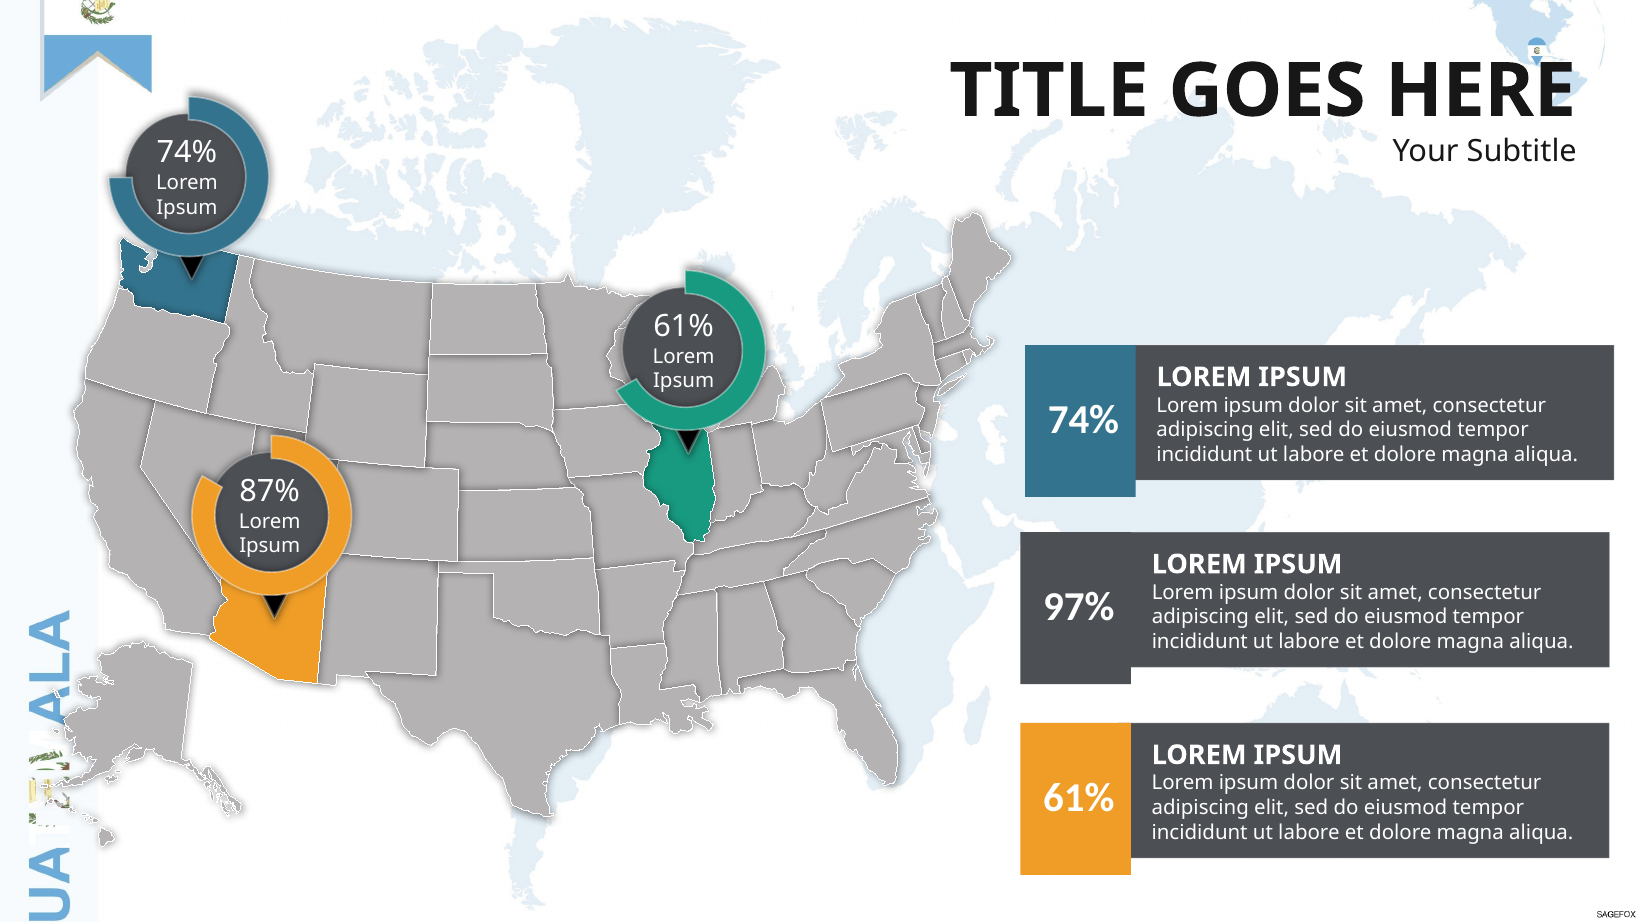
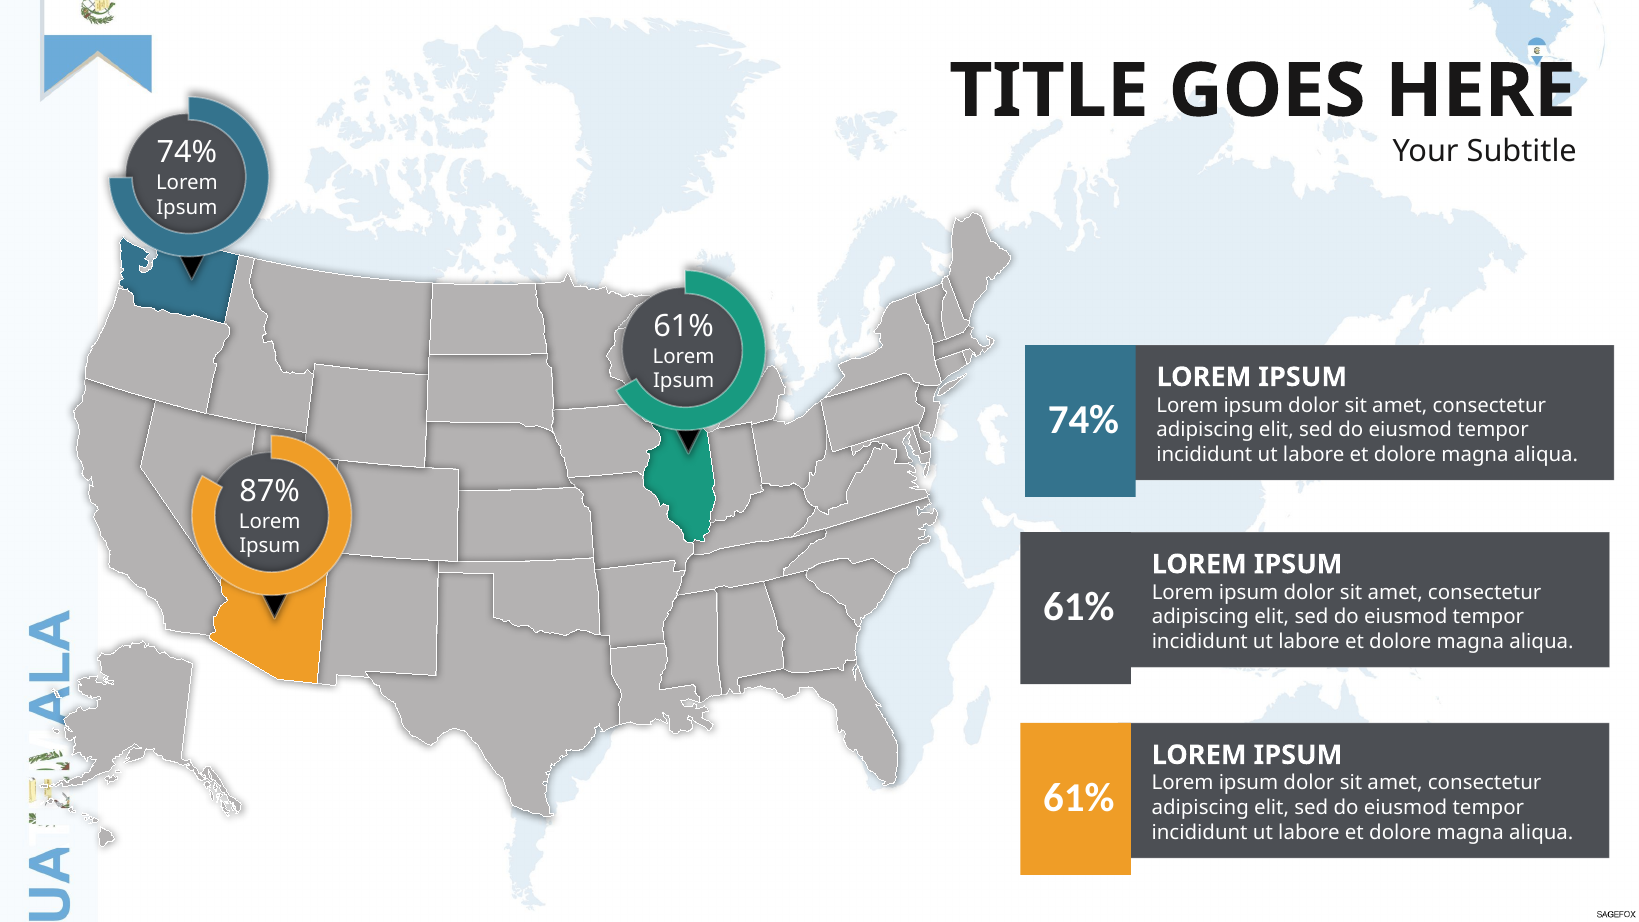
97% at (1079, 607): 97% -> 61%
